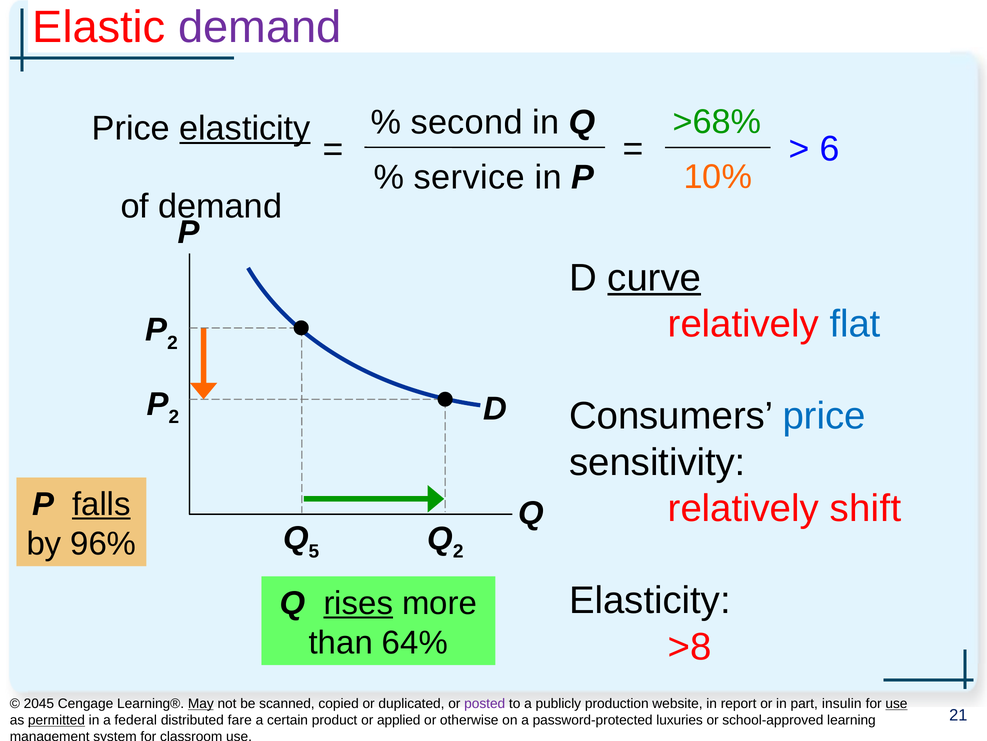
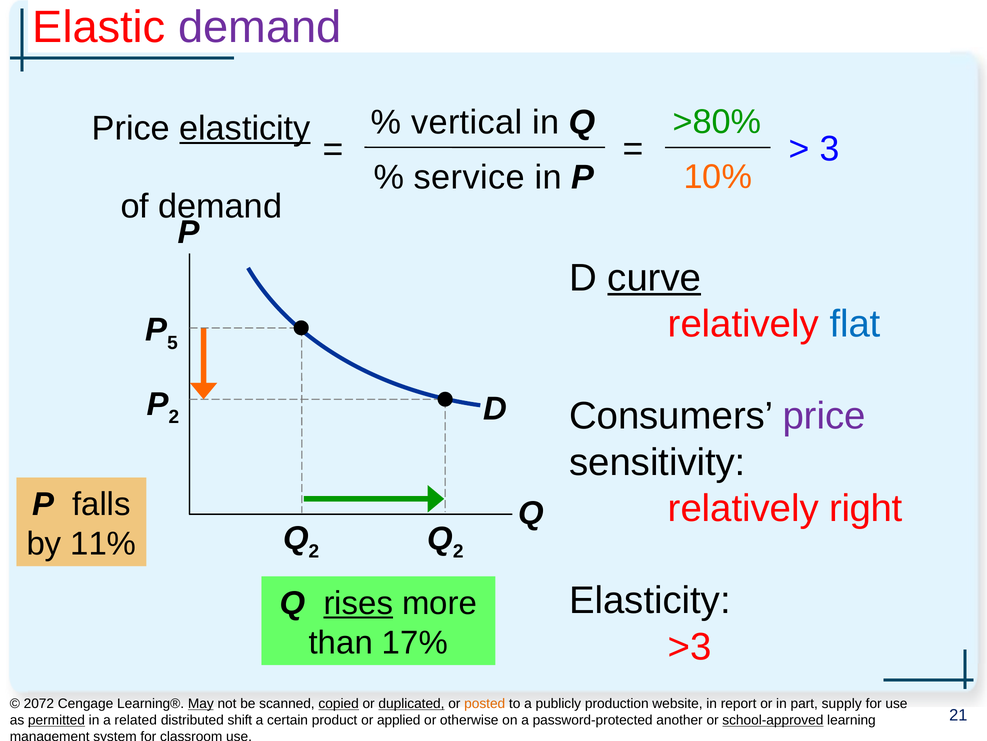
>68%: >68% -> >80%
second: second -> vertical
6: 6 -> 3
2 at (173, 342): 2 -> 5
price at (824, 416) colour: blue -> purple
falls underline: present -> none
shift: shift -> right
5 at (314, 551): 5 -> 2
96%: 96% -> 11%
64%: 64% -> 17%
>8: >8 -> >3
2045: 2045 -> 2072
copied underline: none -> present
duplicated underline: none -> present
posted colour: purple -> orange
insulin: insulin -> supply
use at (896, 703) underline: present -> none
federal: federal -> related
fare: fare -> shift
luxuries: luxuries -> another
school-approved underline: none -> present
